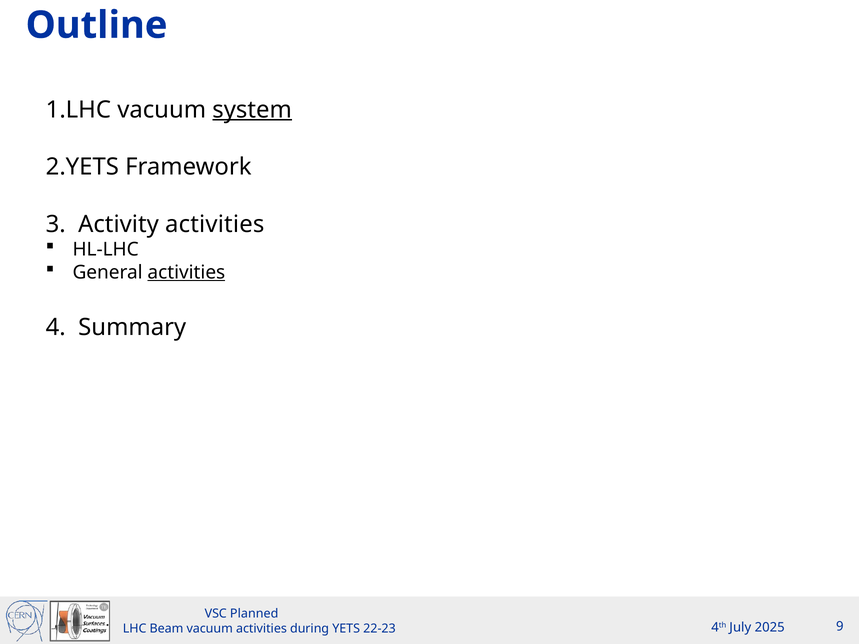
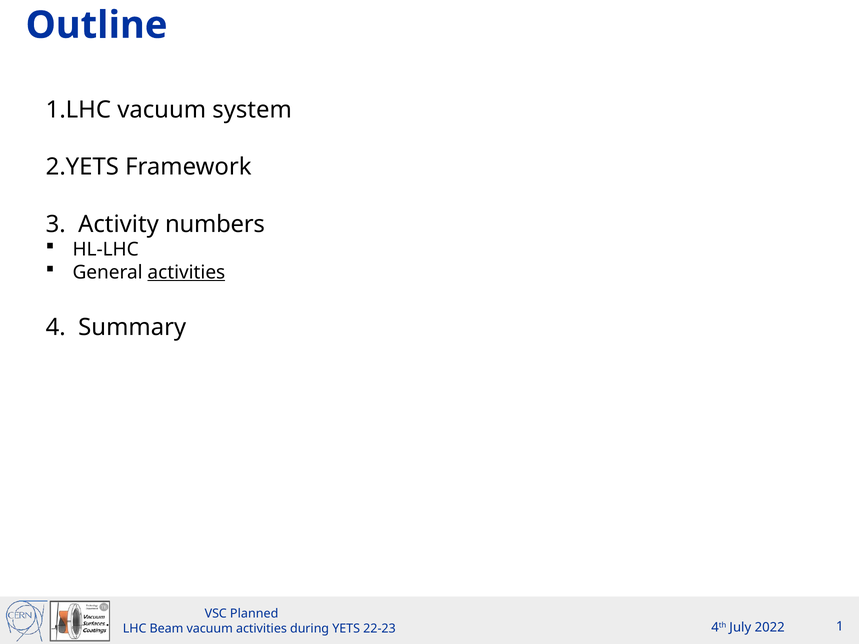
system underline: present -> none
Activity activities: activities -> numbers
2025: 2025 -> 2022
9: 9 -> 1
